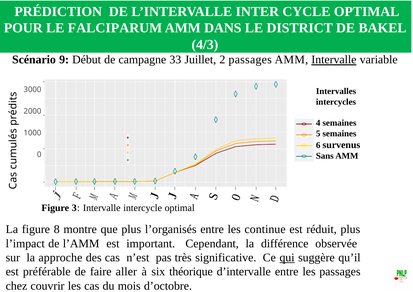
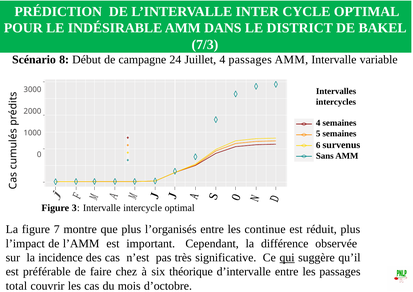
FALCIPARUM: FALCIPARUM -> INDÉSIRABLE
4/3: 4/3 -> 7/3
9: 9 -> 8
33: 33 -> 24
Juillet 2: 2 -> 4
Intervalle at (334, 60) underline: present -> none
8: 8 -> 7
approche: approche -> incidence
aller: aller -> chez
chez: chez -> total
